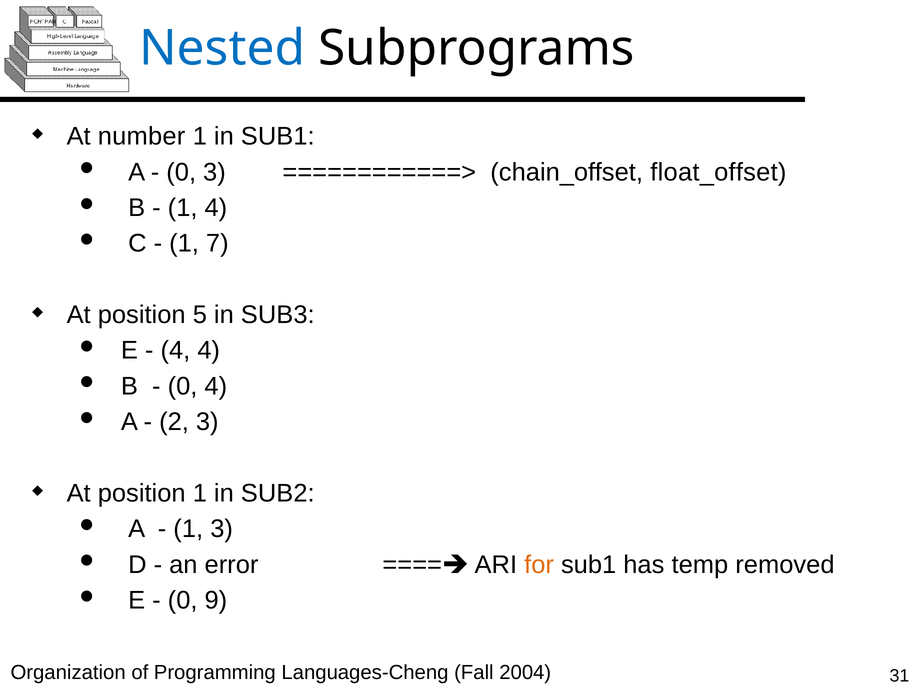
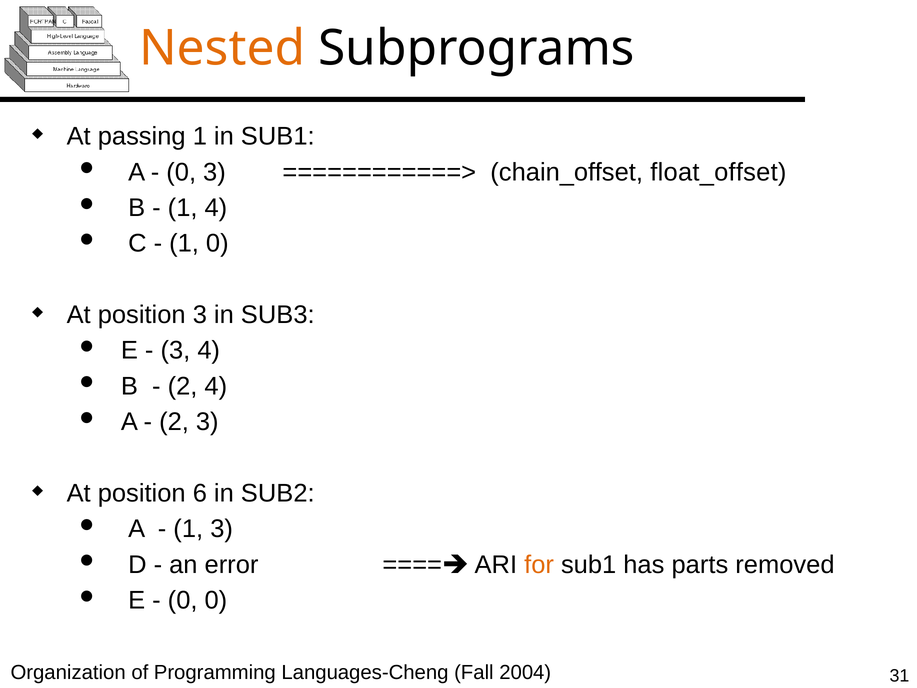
Nested colour: blue -> orange
number: number -> passing
1 7: 7 -> 0
position 5: 5 -> 3
4 at (175, 350): 4 -> 3
0 at (183, 386): 0 -> 2
position 1: 1 -> 6
temp: temp -> parts
0 9: 9 -> 0
